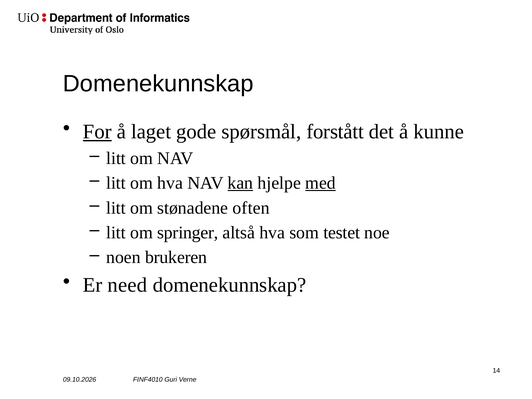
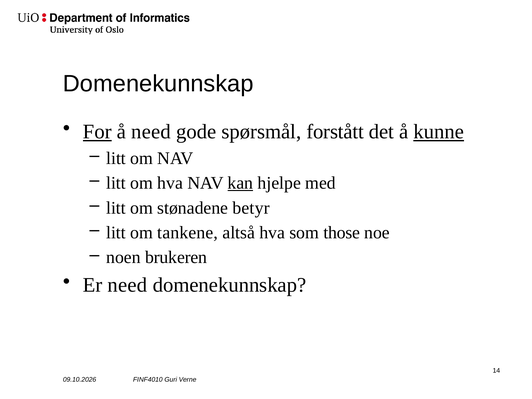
å laget: laget -> need
kunne underline: none -> present
med underline: present -> none
often: often -> betyr
springer: springer -> tankene
testet: testet -> those
